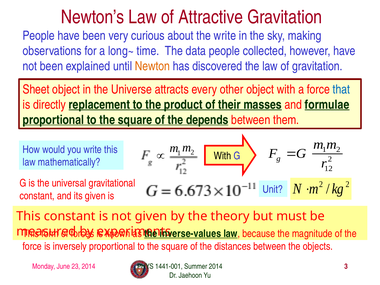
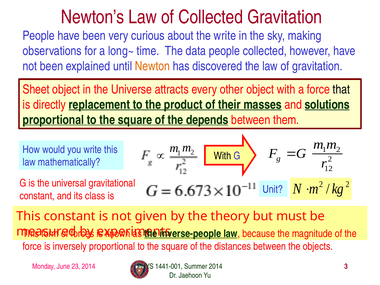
of Attractive: Attractive -> Collected
that colour: blue -> black
formulae: formulae -> solutions
its given: given -> class
inverse-values: inverse-values -> inverse-people
